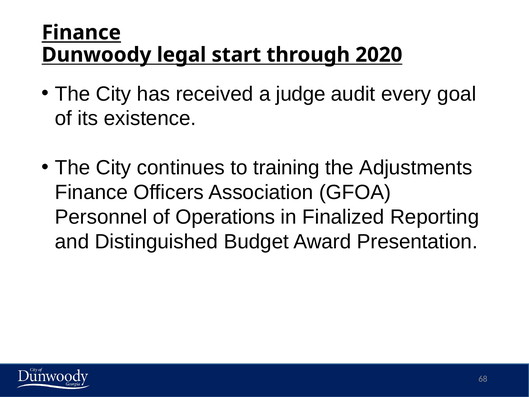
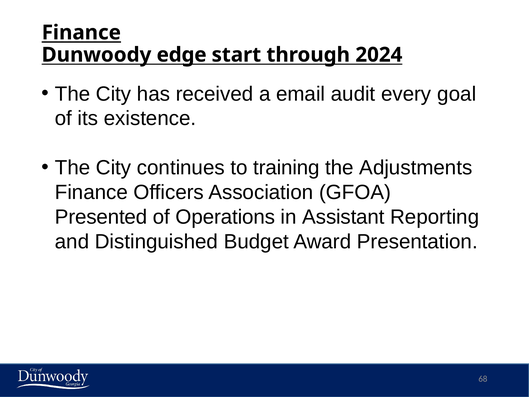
legal: legal -> edge
2020: 2020 -> 2024
judge: judge -> email
Personnel: Personnel -> Presented
Finalized: Finalized -> Assistant
